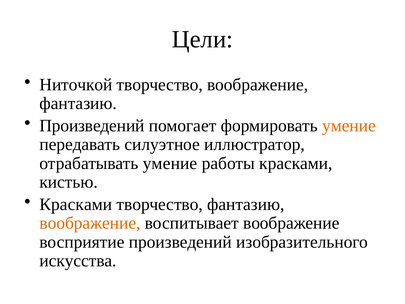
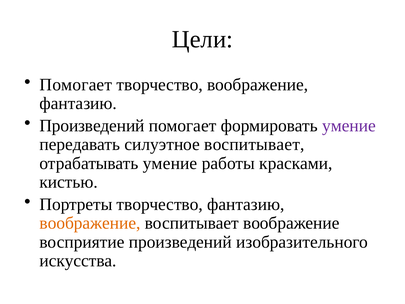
Ниточкой at (76, 85): Ниточкой -> Помогает
умение at (349, 126) colour: orange -> purple
силуэтное иллюстратор: иллюстратор -> воспитывает
Красками at (76, 204): Красками -> Портреты
